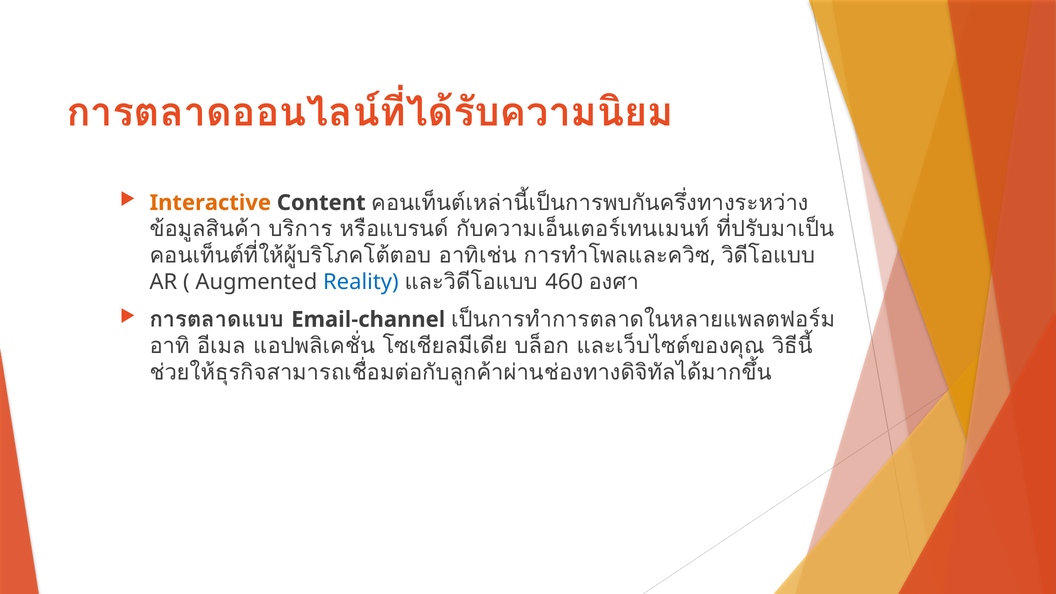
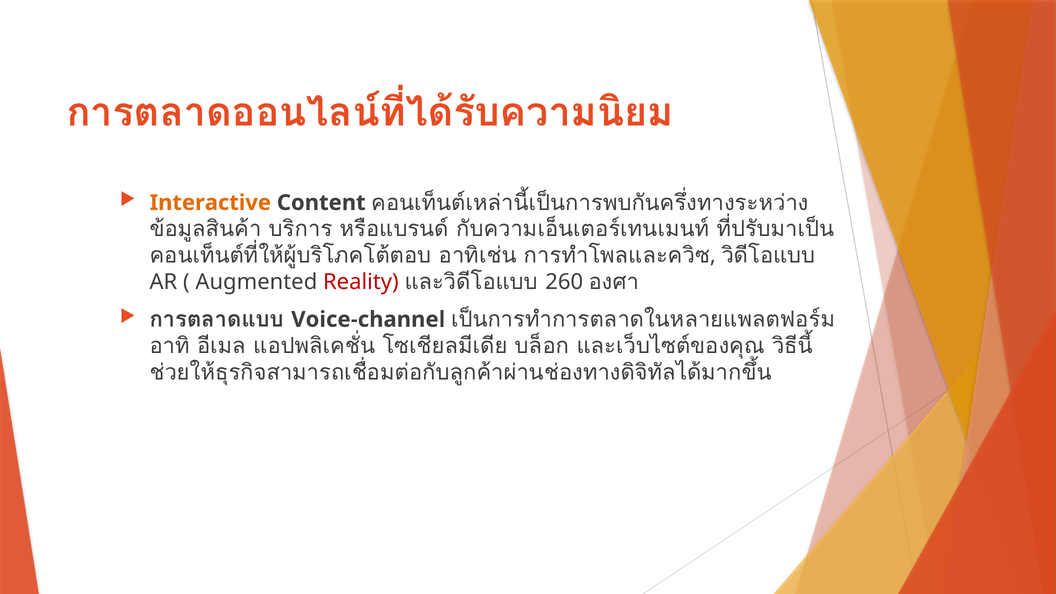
Reality colour: blue -> red
460: 460 -> 260
Email-channel: Email-channel -> Voice-channel
